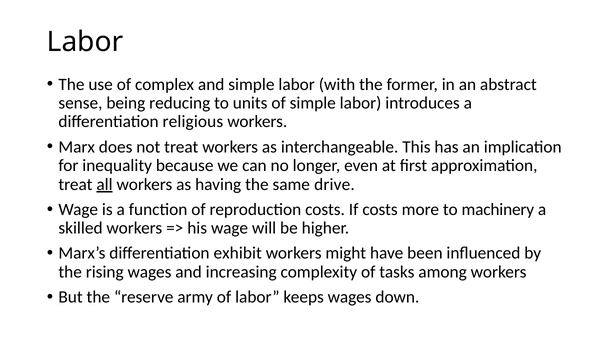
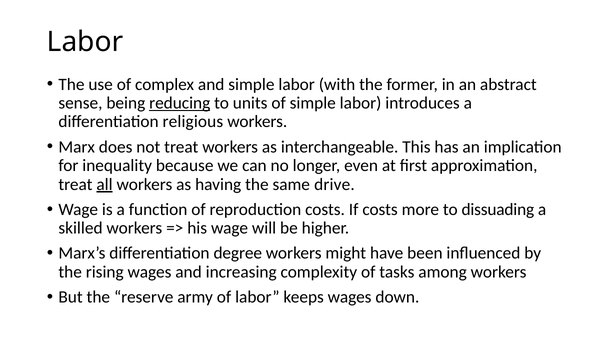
reducing underline: none -> present
machinery: machinery -> dissuading
exhibit: exhibit -> degree
